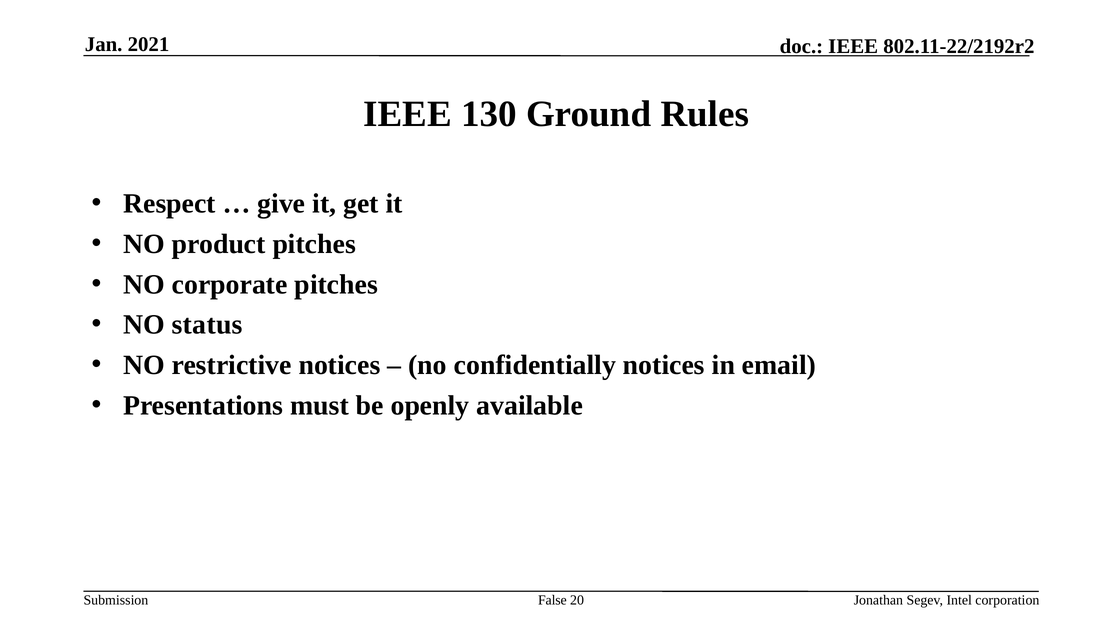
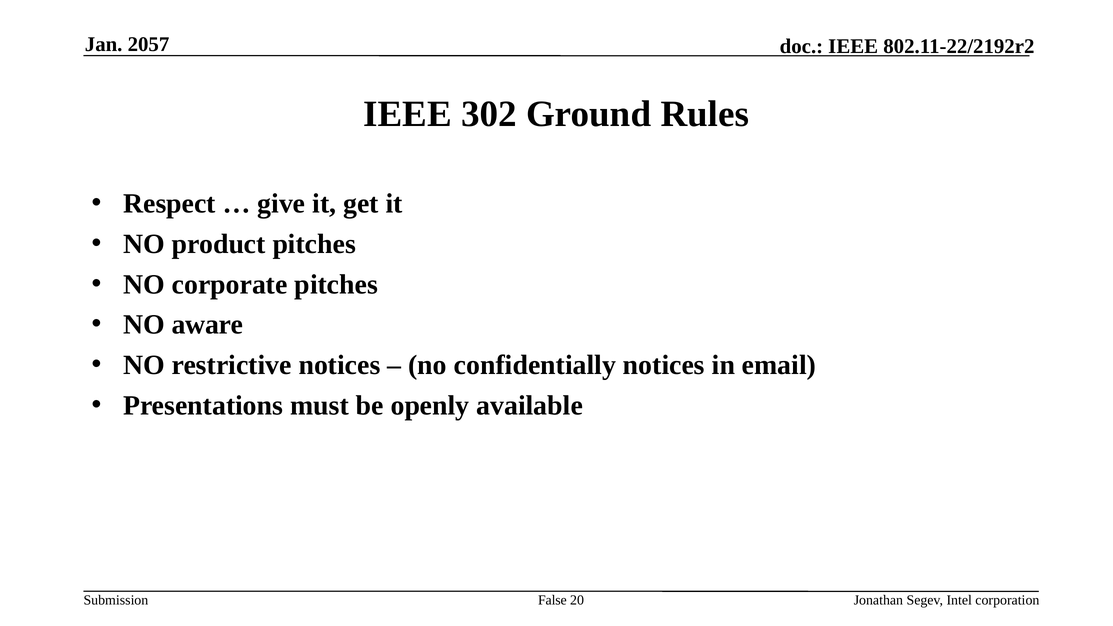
2021: 2021 -> 2057
130: 130 -> 302
status: status -> aware
